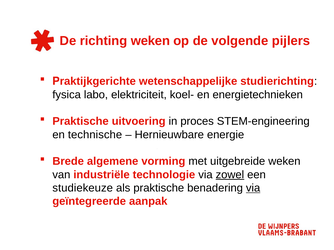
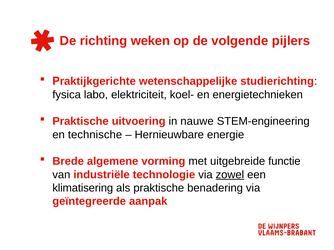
proces: proces -> nauwe
uitgebreide weken: weken -> functie
studiekeuze: studiekeuze -> klimatisering
via at (253, 188) underline: present -> none
